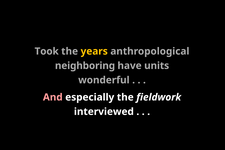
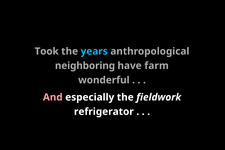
years colour: yellow -> light blue
units: units -> farm
interviewed: interviewed -> refrigerator
